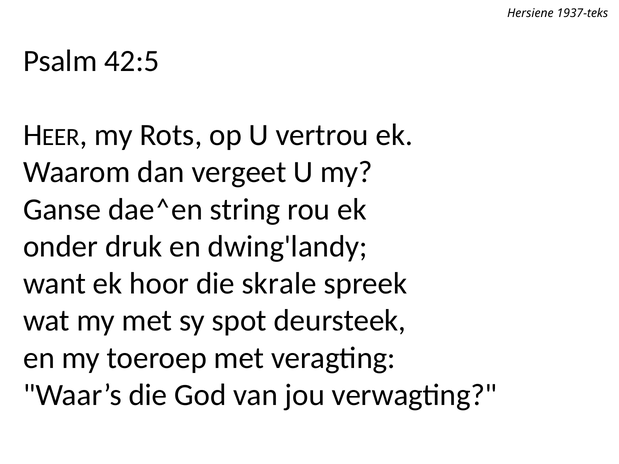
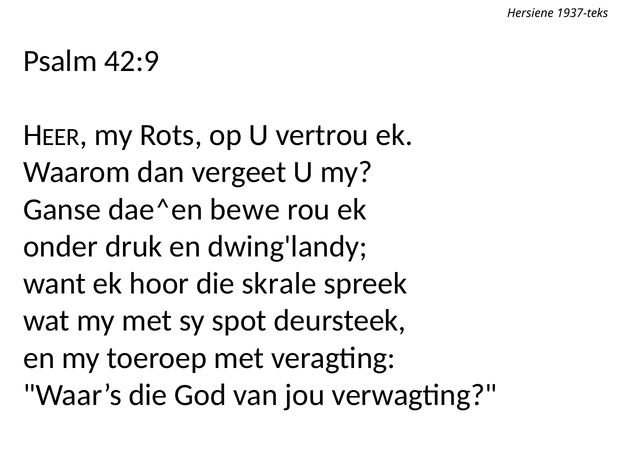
42:5: 42:5 -> 42:9
string: string -> bewe
